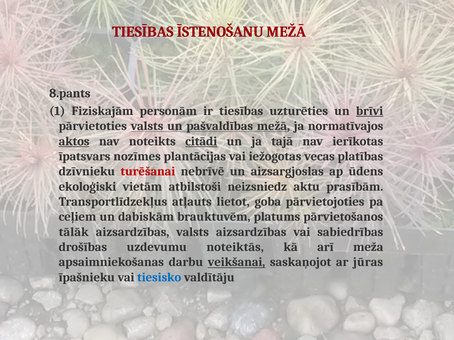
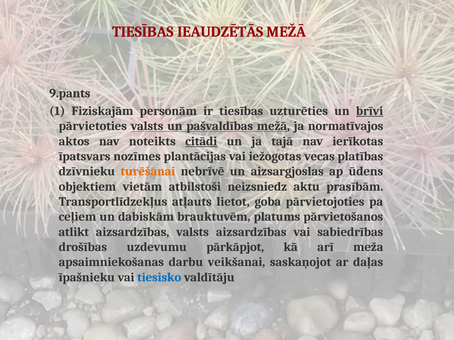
ĪSTENOŠANU: ĪSTENOŠANU -> IEAUDZĒTĀS
8.pants: 8.pants -> 9.pants
aktos underline: present -> none
turēšanai colour: red -> orange
ekoloģiski: ekoloģiski -> objektiem
tālāk: tālāk -> atlikt
noteiktās: noteiktās -> pārkāpjot
veikšanai underline: present -> none
jūras: jūras -> daļas
